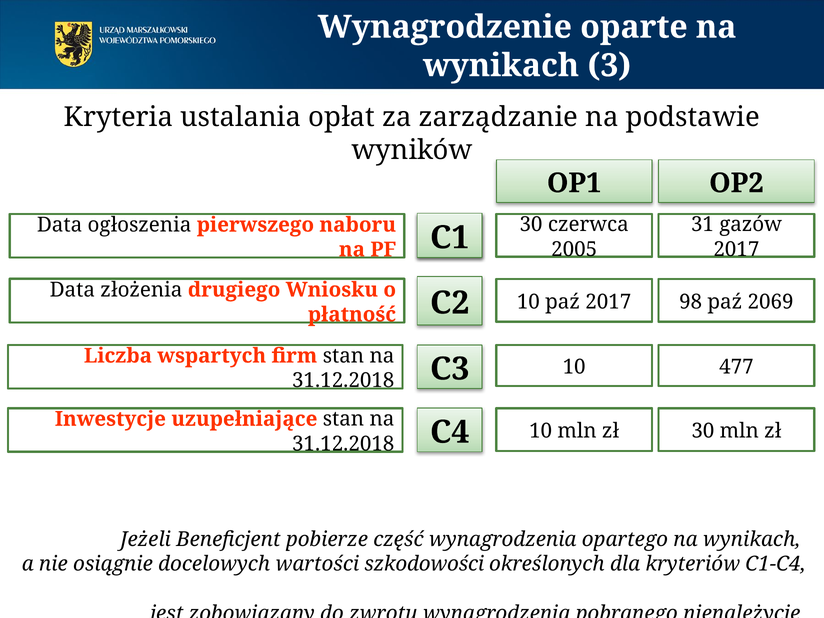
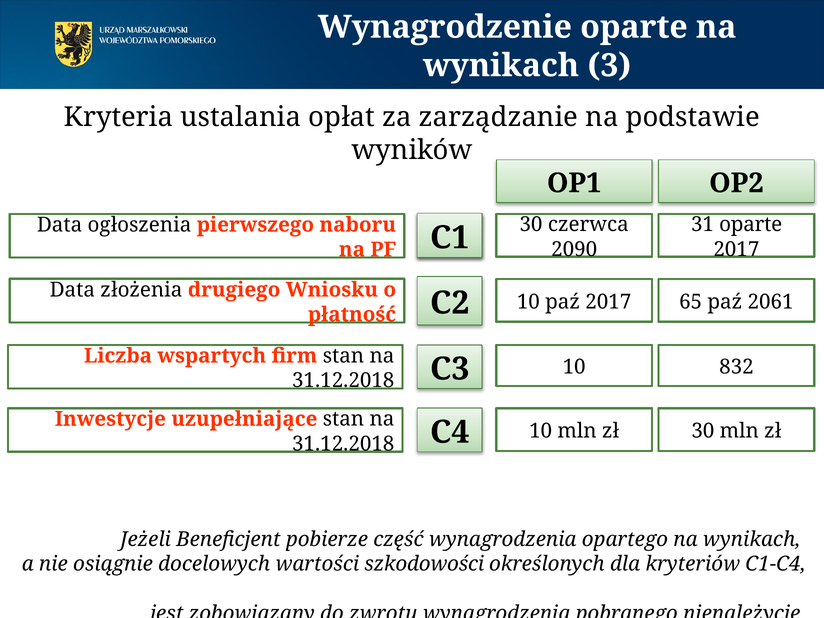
31 gazów: gazów -> oparte
2005: 2005 -> 2090
98: 98 -> 65
2069: 2069 -> 2061
477: 477 -> 832
